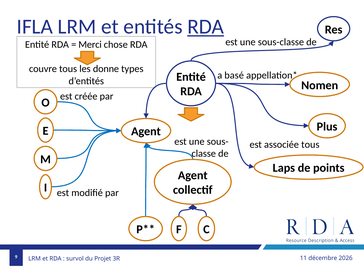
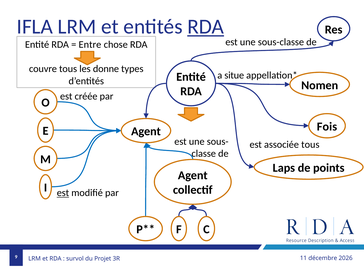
Merci: Merci -> Entre
basé: basé -> situe
Plus: Plus -> Fois
est at (63, 193) underline: none -> present
